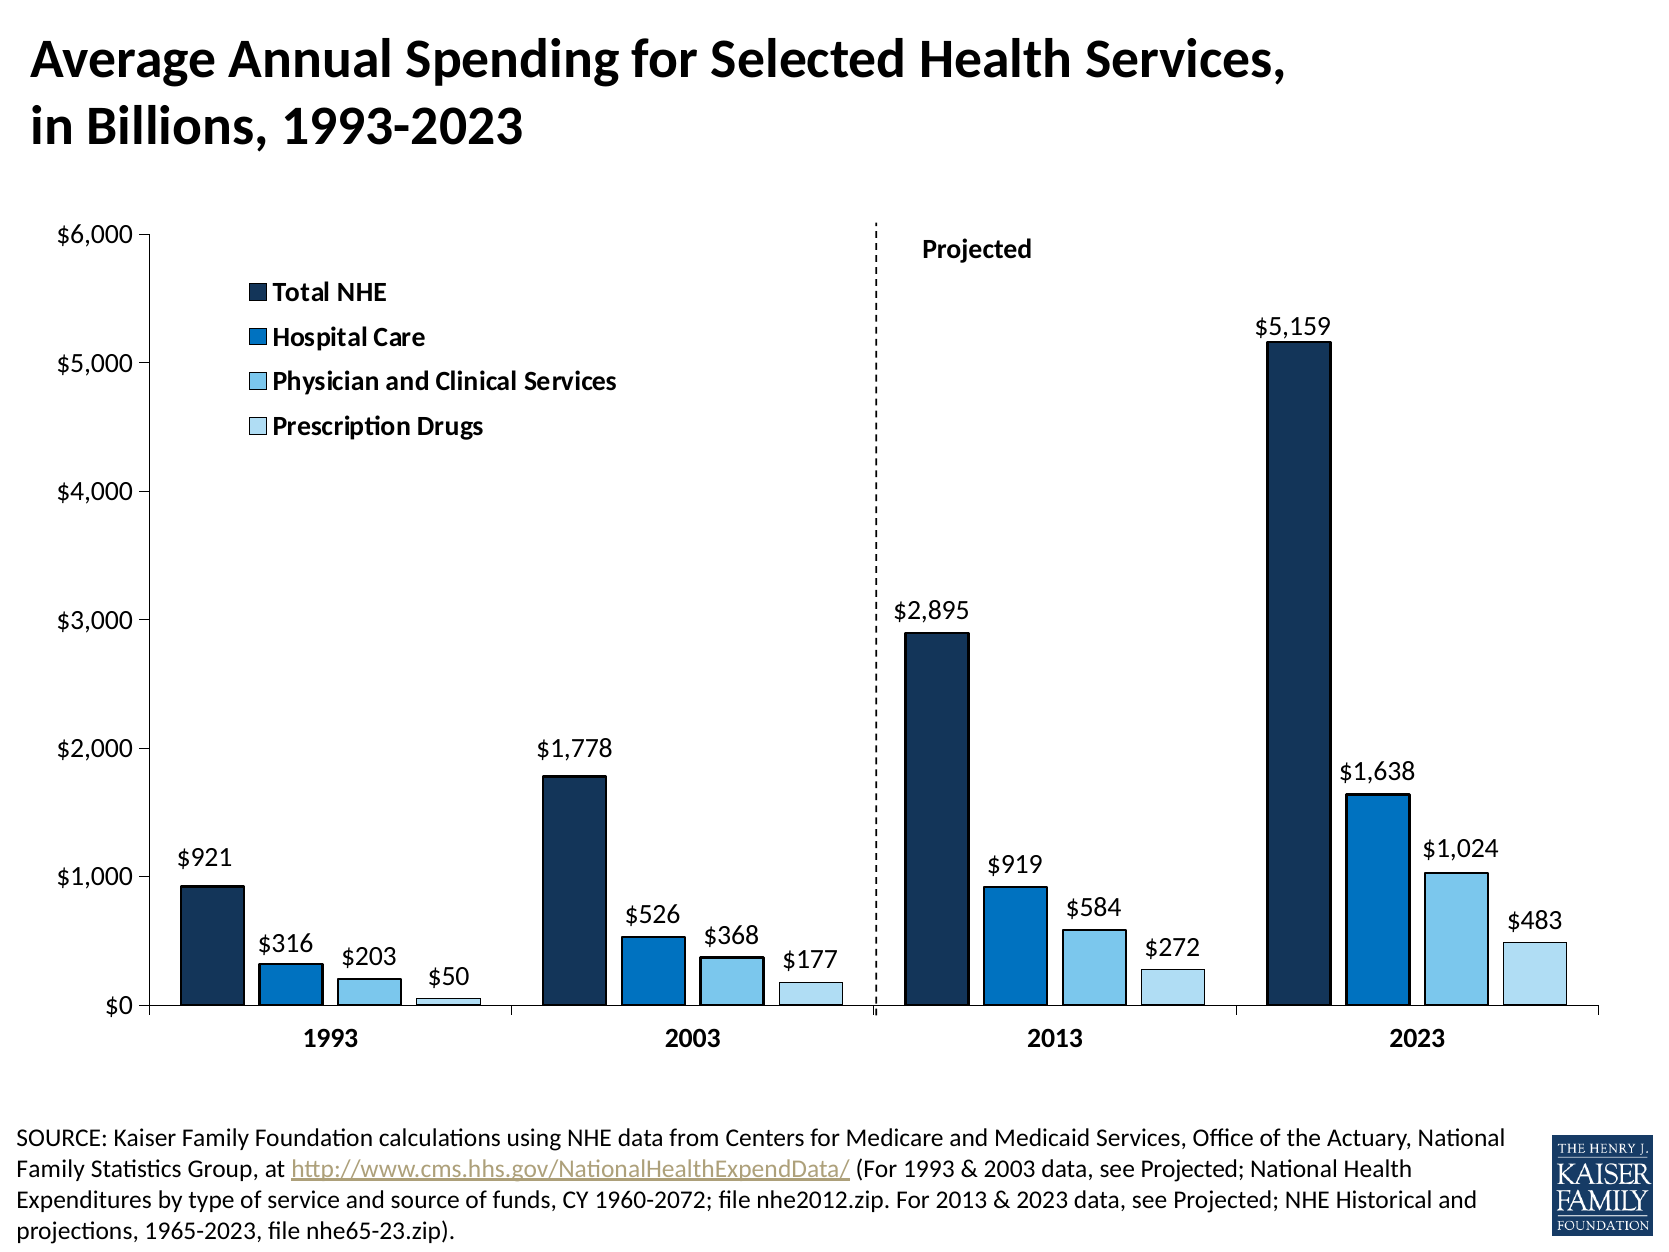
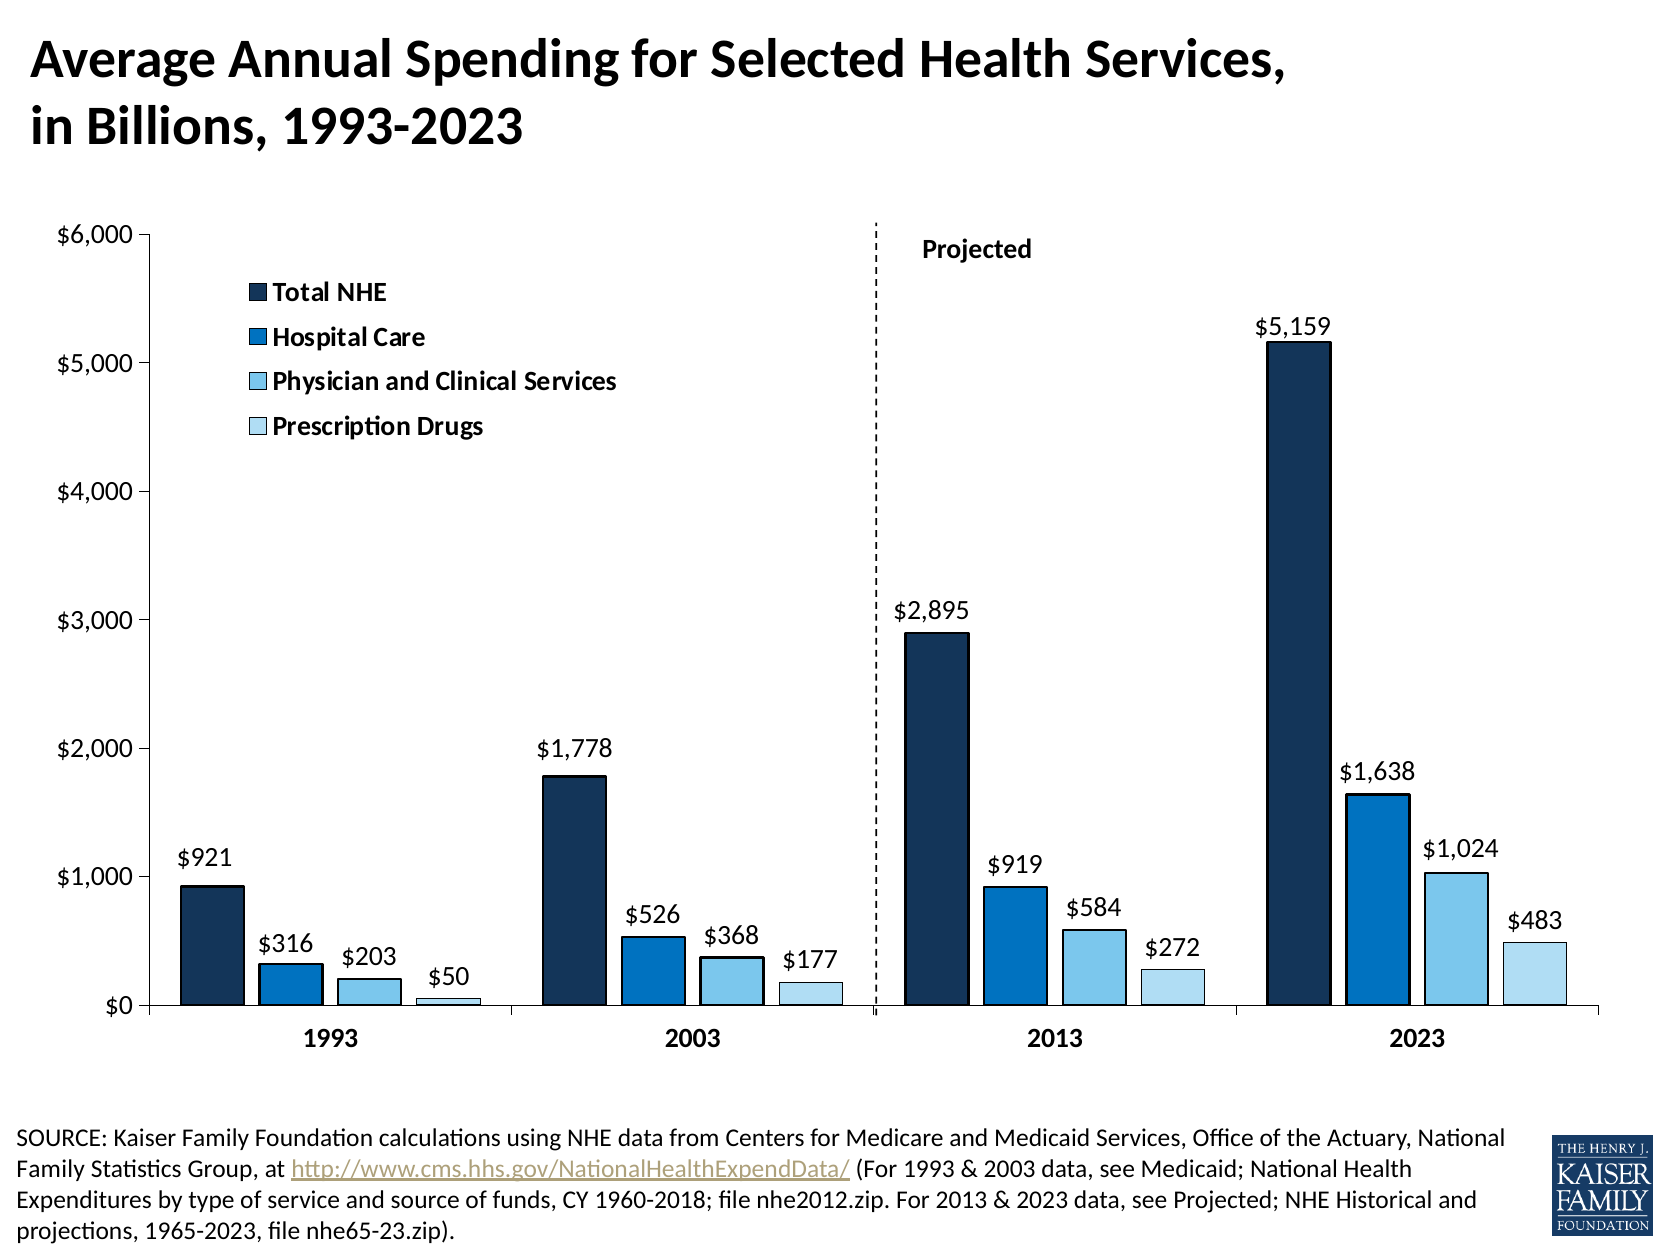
2003 data see Projected: Projected -> Medicaid
1960-2072: 1960-2072 -> 1960-2018
